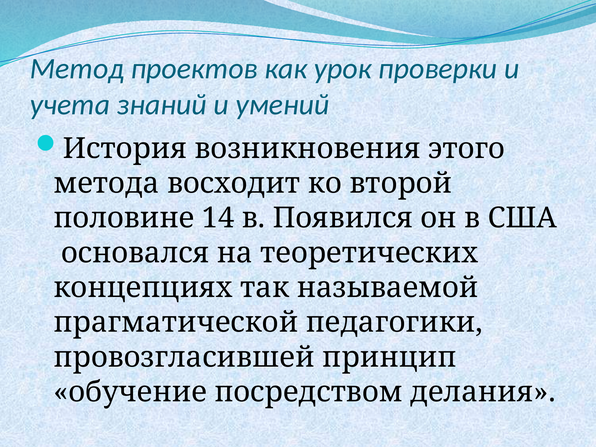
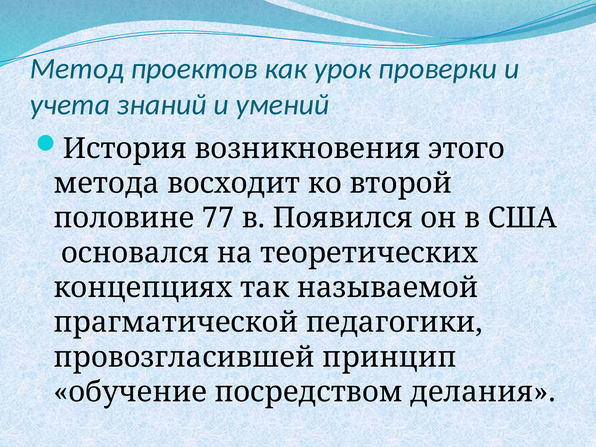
14: 14 -> 77
